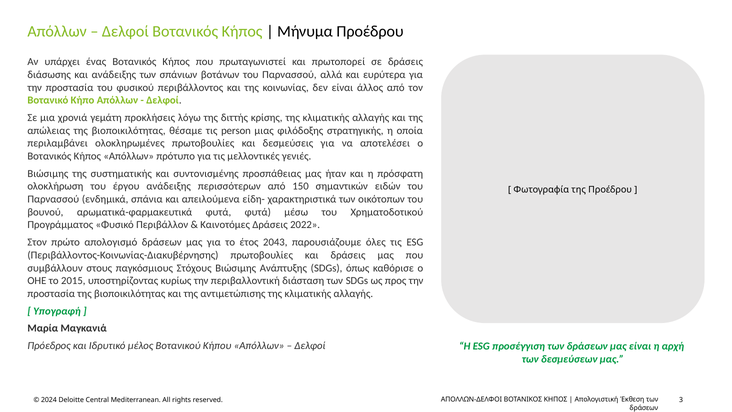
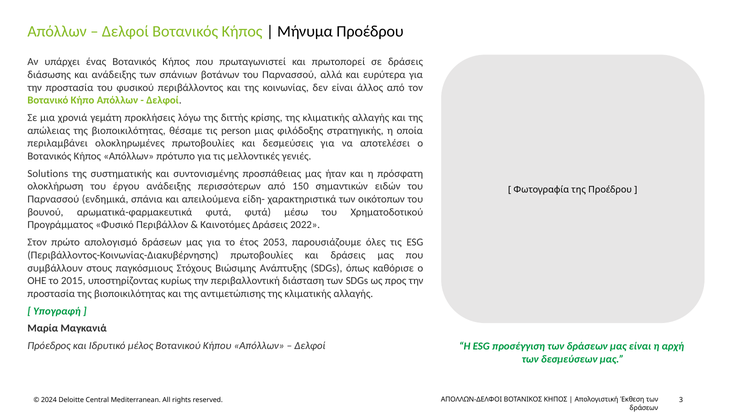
Βιώσιμης at (48, 174): Βιώσιμης -> Solutions
2043: 2043 -> 2053
